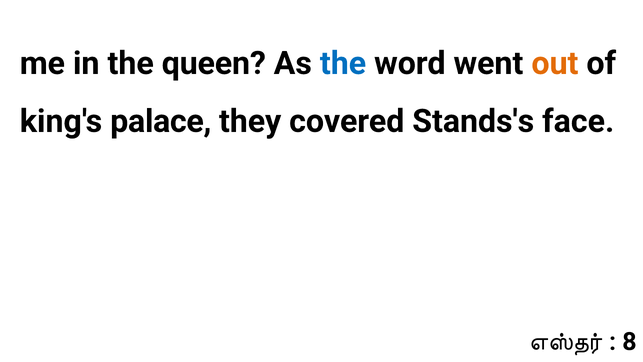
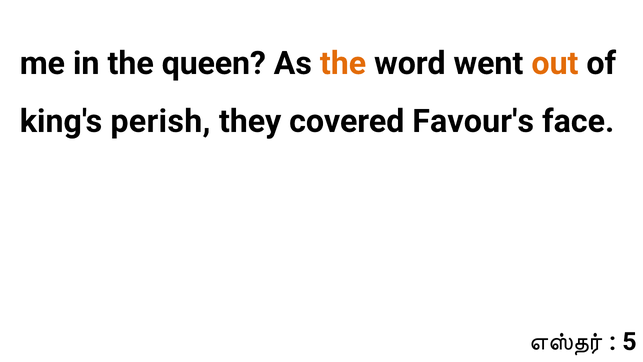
the at (343, 63) colour: blue -> orange
palace: palace -> perish
Stands's: Stands's -> Favour's
8: 8 -> 5
